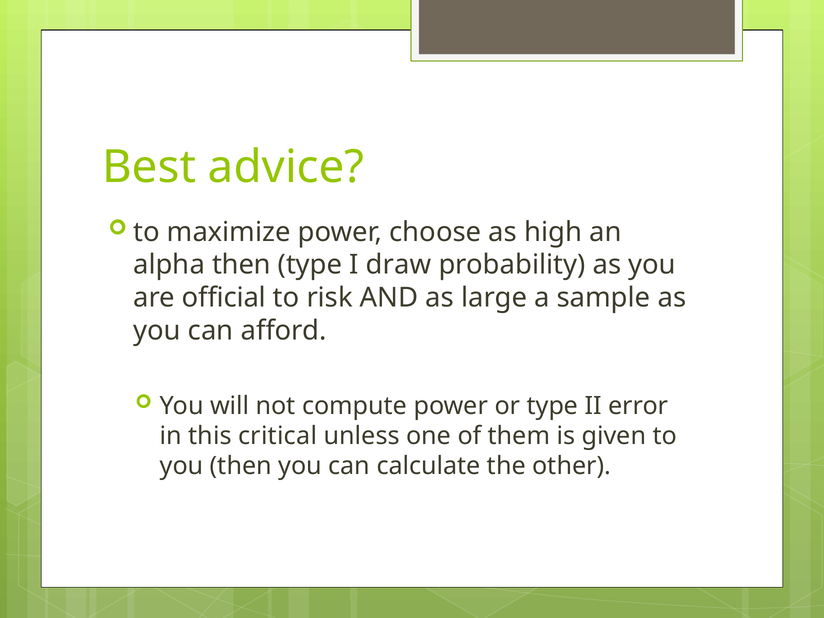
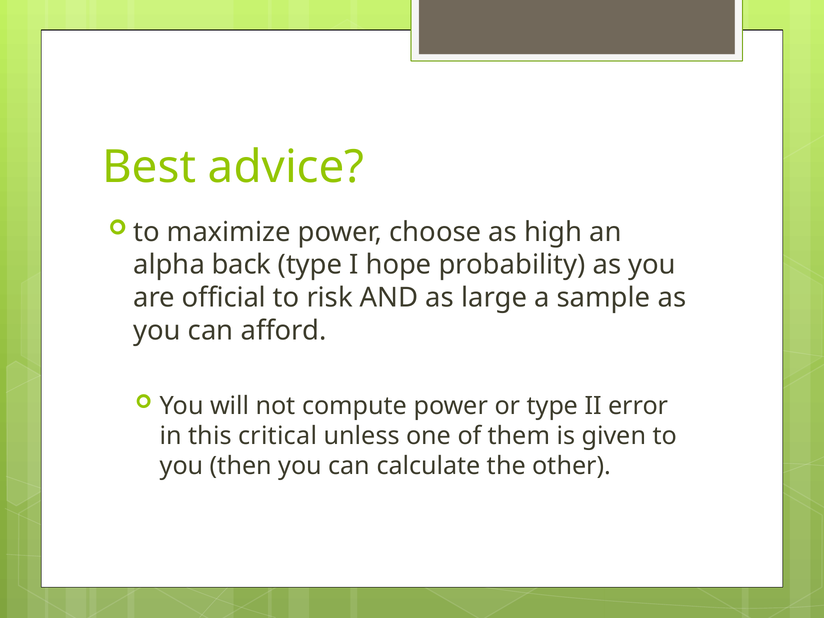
alpha then: then -> back
draw: draw -> hope
